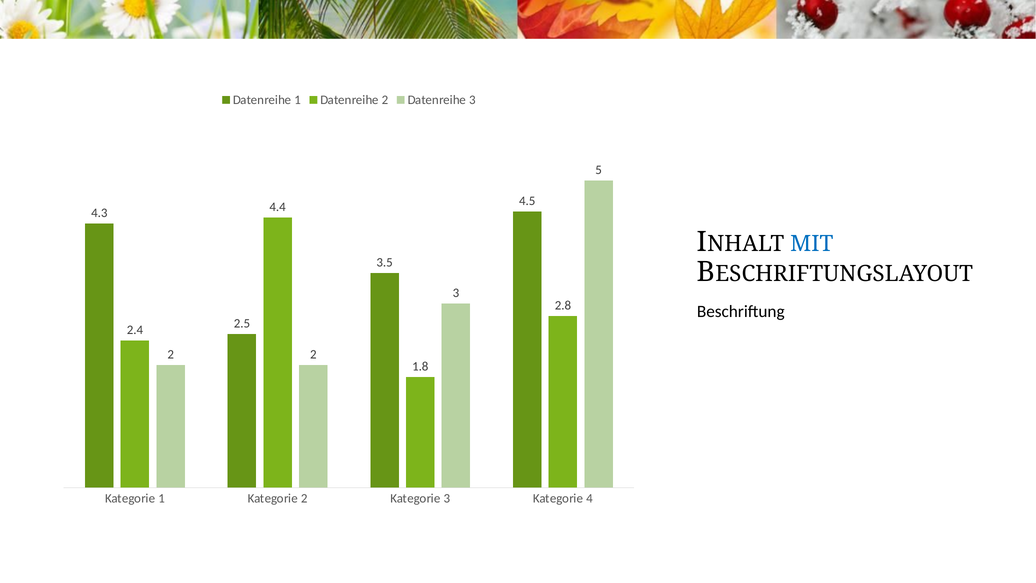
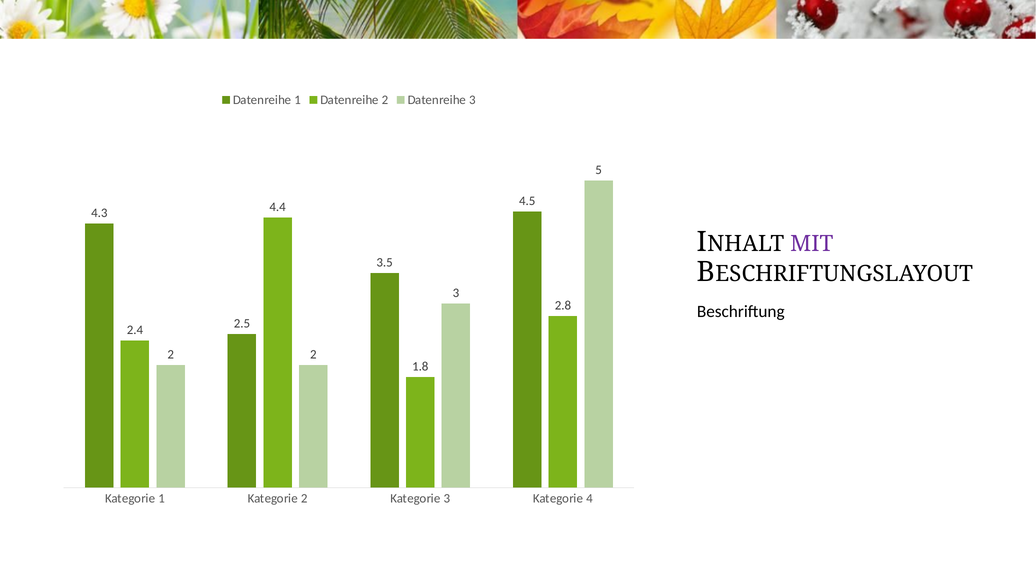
MIT colour: blue -> purple
